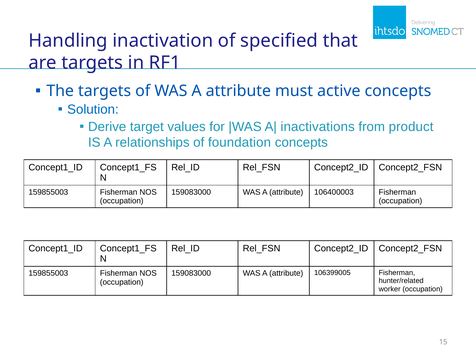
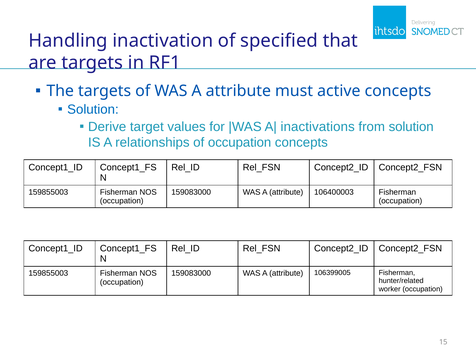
from product: product -> solution
of foundation: foundation -> occupation
